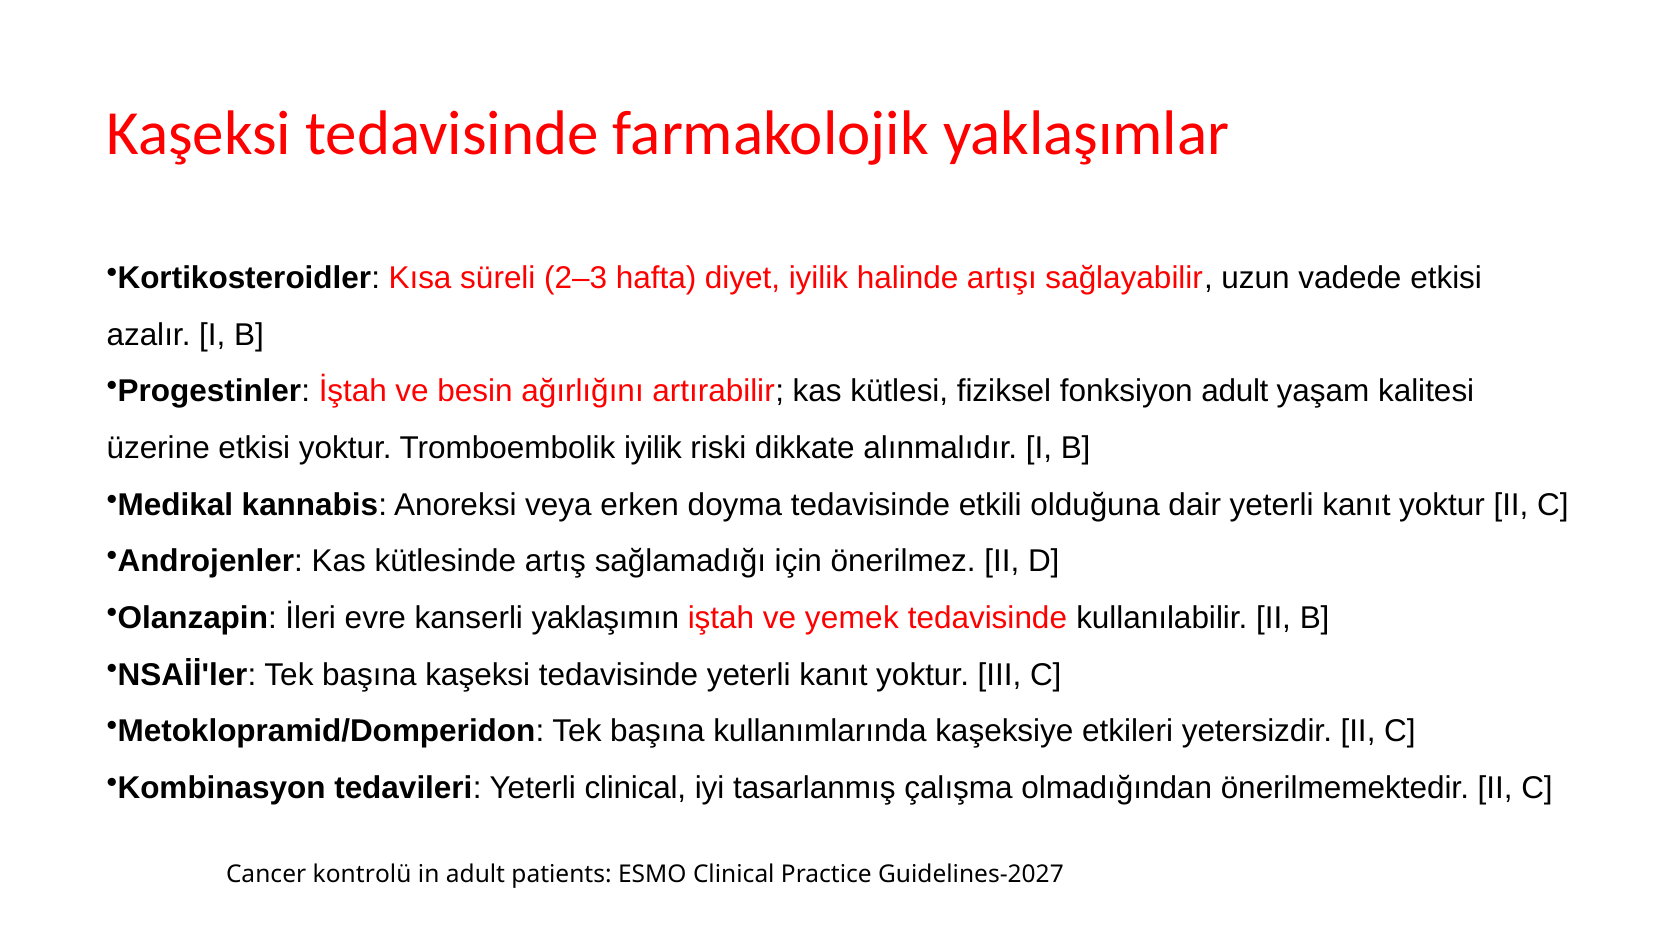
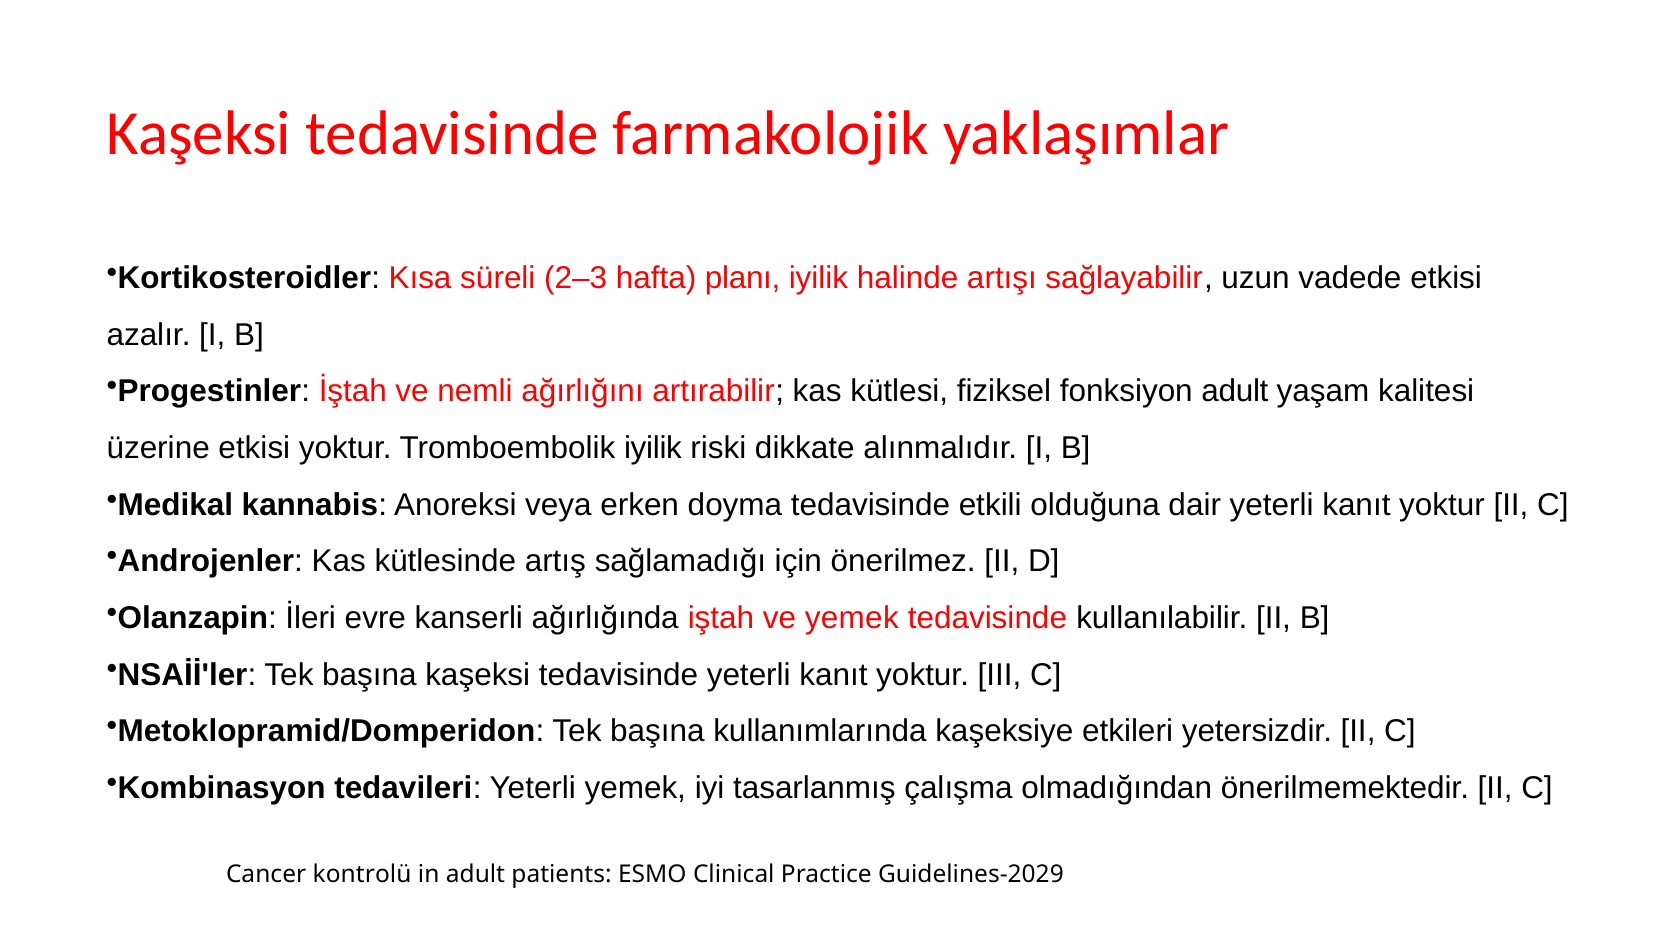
diyet: diyet -> planı
besin: besin -> nemli
yaklaşımın: yaklaşımın -> ağırlığında
Yeterli clinical: clinical -> yemek
Guidelines-2027: Guidelines-2027 -> Guidelines-2029
